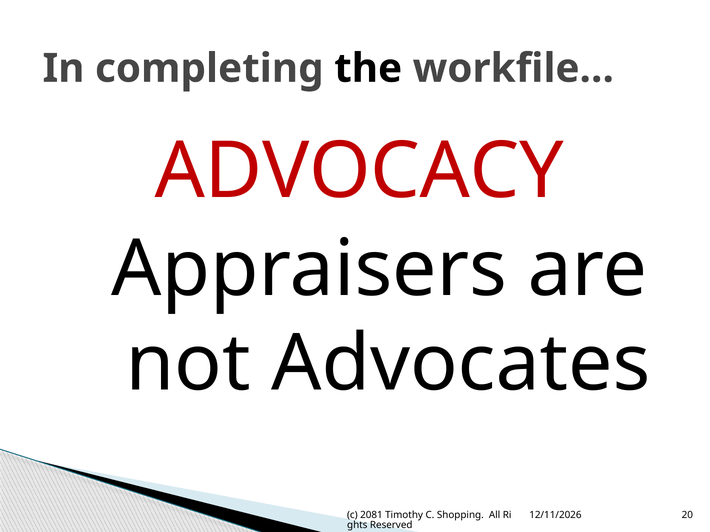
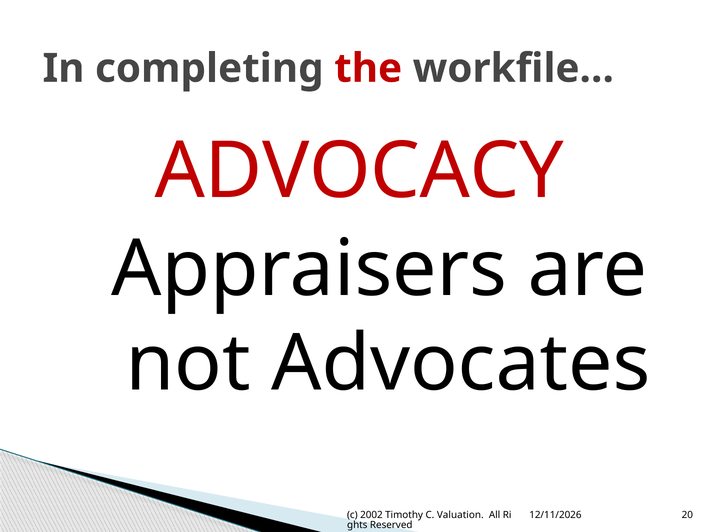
the colour: black -> red
2081: 2081 -> 2002
Shopping: Shopping -> Valuation
